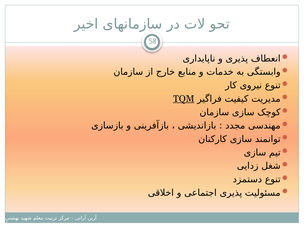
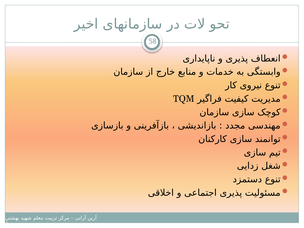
TQM underline: present -> none
